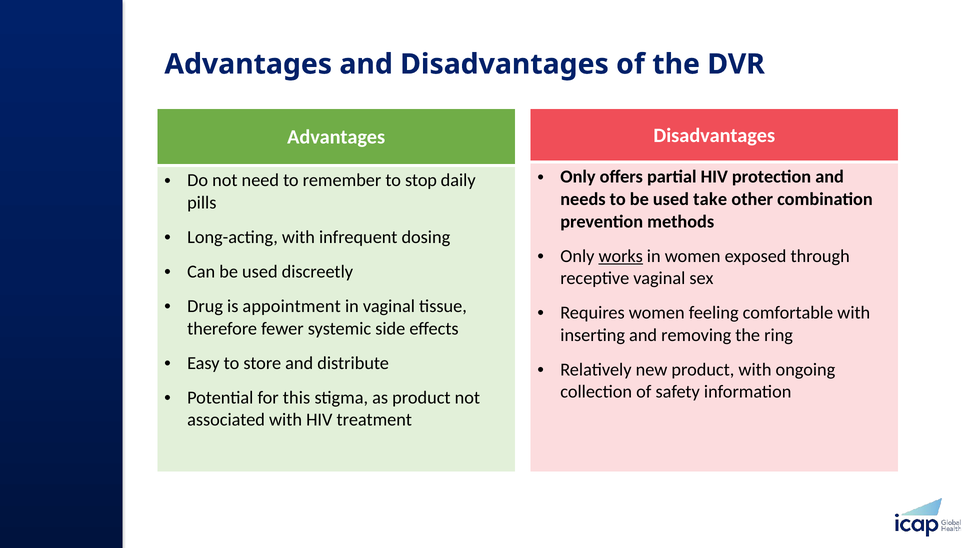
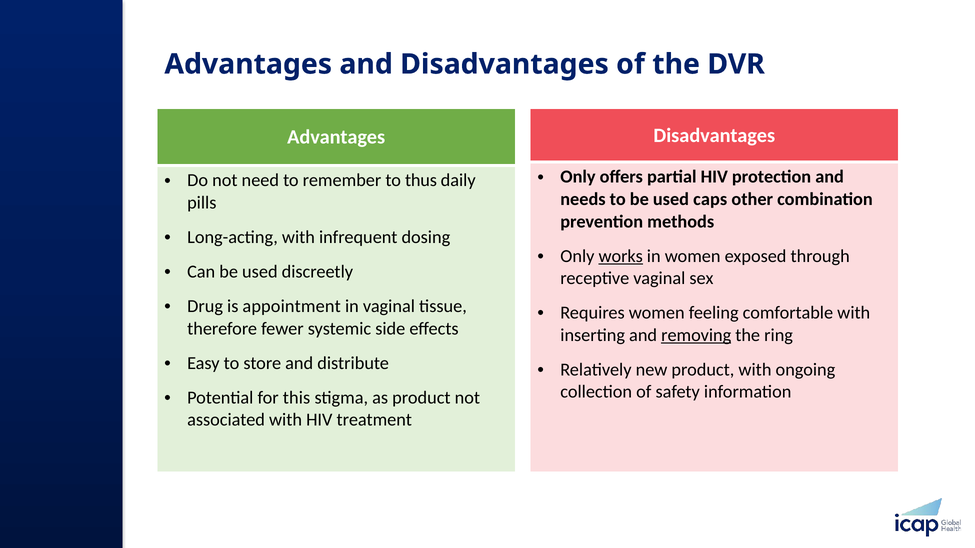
stop: stop -> thus
take: take -> caps
removing underline: none -> present
